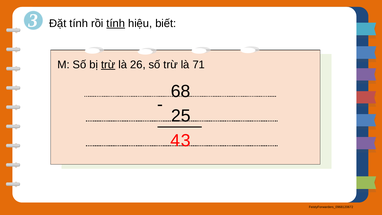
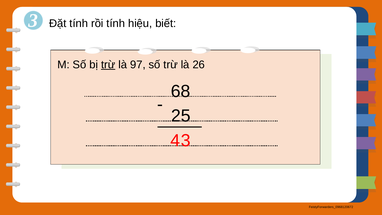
tính at (116, 23) underline: present -> none
26: 26 -> 97
71: 71 -> 26
